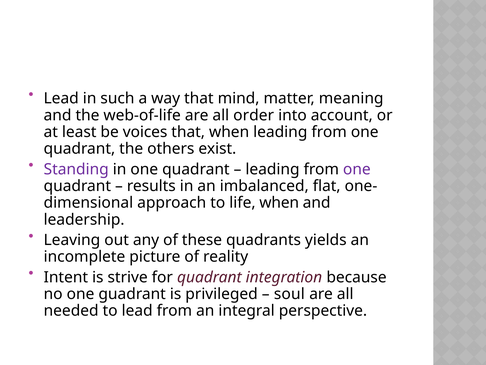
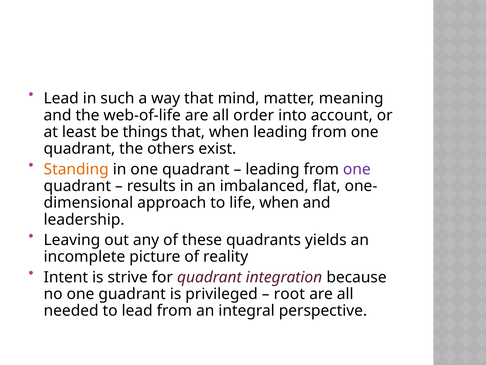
voices: voices -> things
Standing colour: purple -> orange
soul: soul -> root
